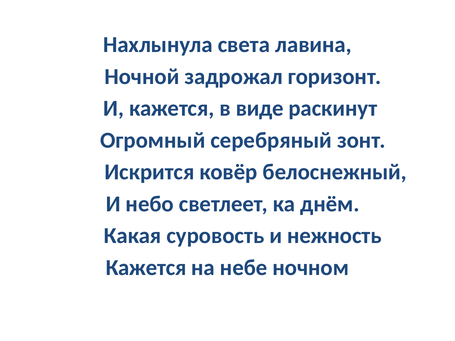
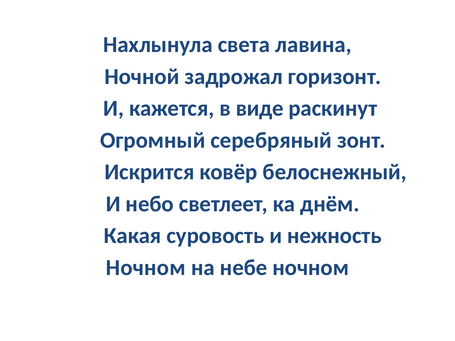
Кажется at (146, 268): Кажется -> Ночном
